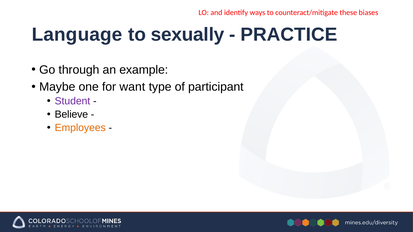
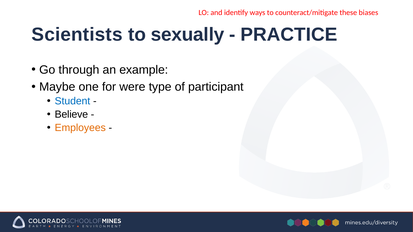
Language: Language -> Scientists
want: want -> were
Student colour: purple -> blue
